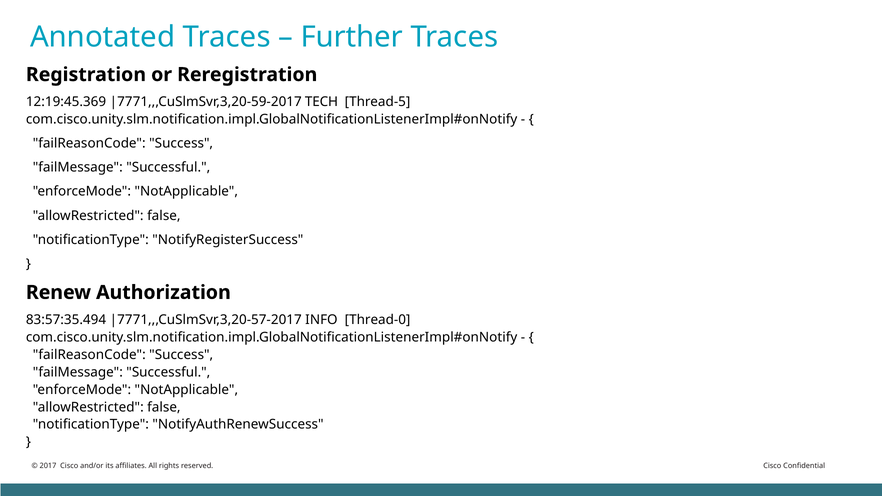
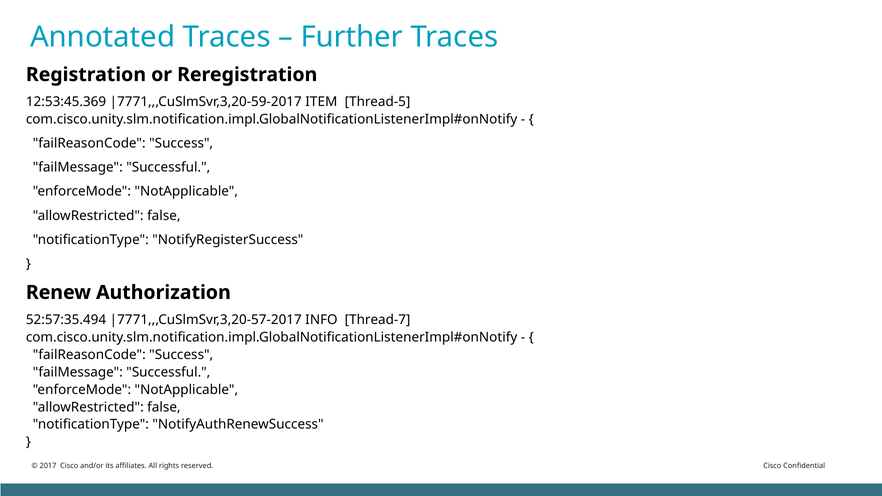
12:19:45.369: 12:19:45.369 -> 12:53:45.369
TECH: TECH -> ITEM
83:57:35.494: 83:57:35.494 -> 52:57:35.494
Thread-0: Thread-0 -> Thread-7
